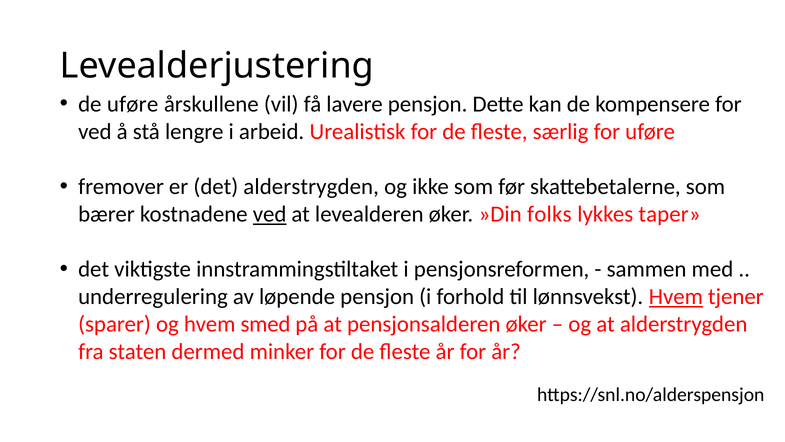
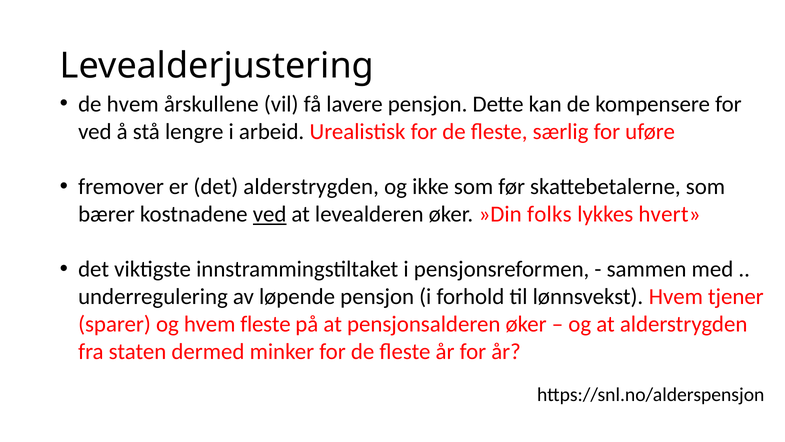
de uføre: uføre -> hvem
taper: taper -> hvert
Hvem at (676, 296) underline: present -> none
hvem smed: smed -> fleste
